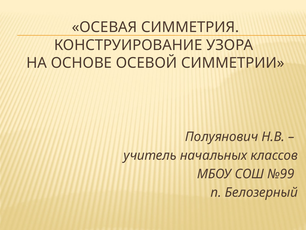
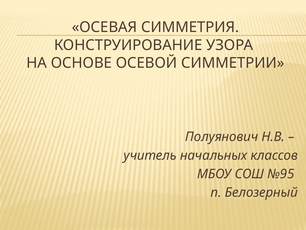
№99: №99 -> №95
